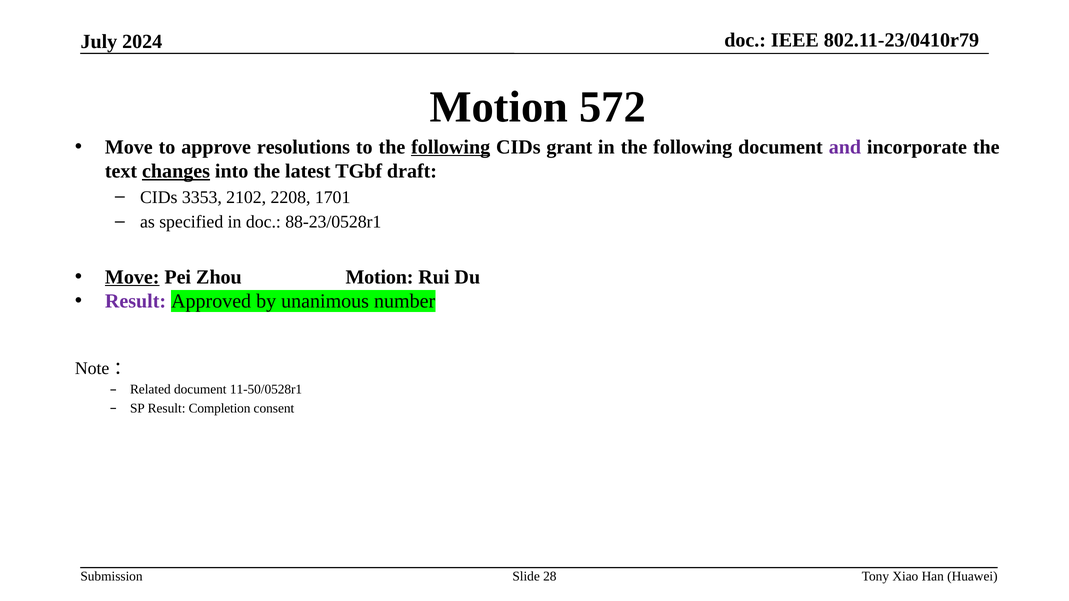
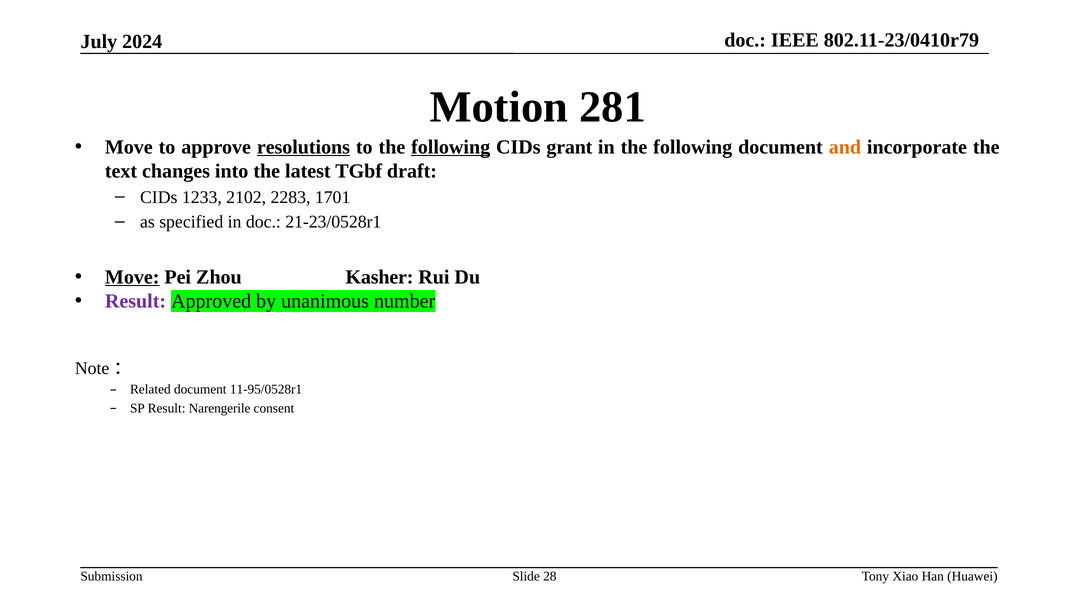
572: 572 -> 281
resolutions underline: none -> present
and colour: purple -> orange
changes underline: present -> none
3353: 3353 -> 1233
2208: 2208 -> 2283
88-23/0528r1: 88-23/0528r1 -> 21-23/0528r1
Zhou Motion: Motion -> Kasher
11-50/0528r1: 11-50/0528r1 -> 11-95/0528r1
Completion: Completion -> Narengerile
